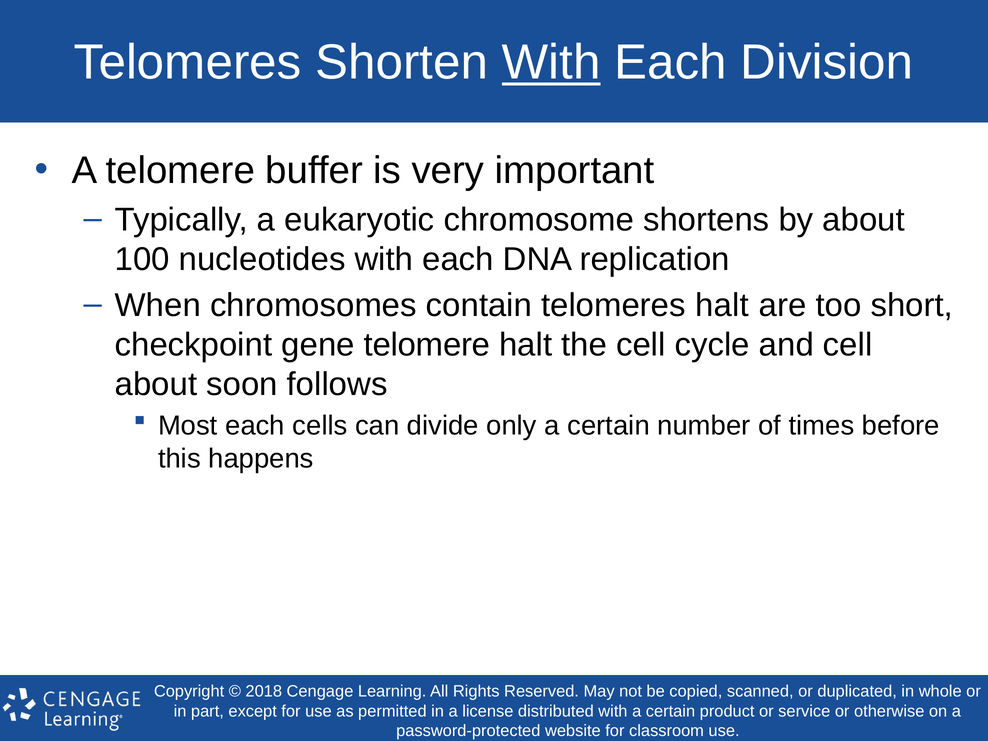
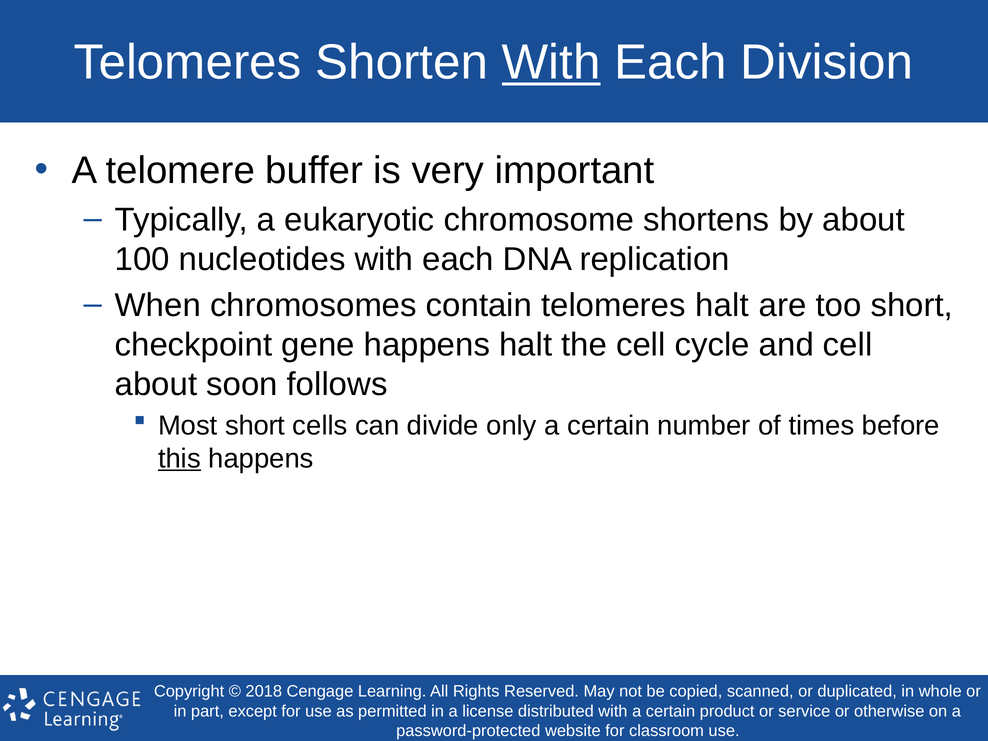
gene telomere: telomere -> happens
Most each: each -> short
this underline: none -> present
